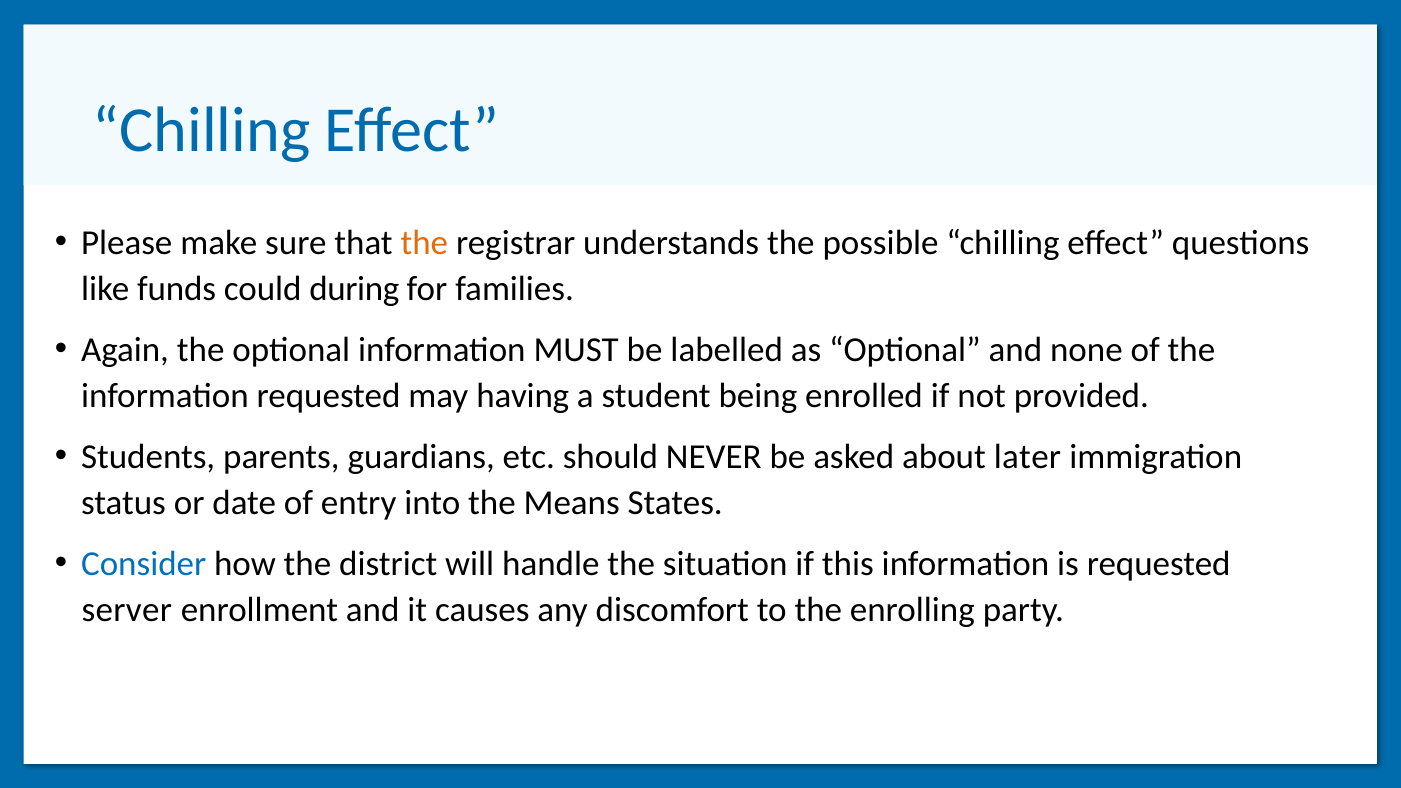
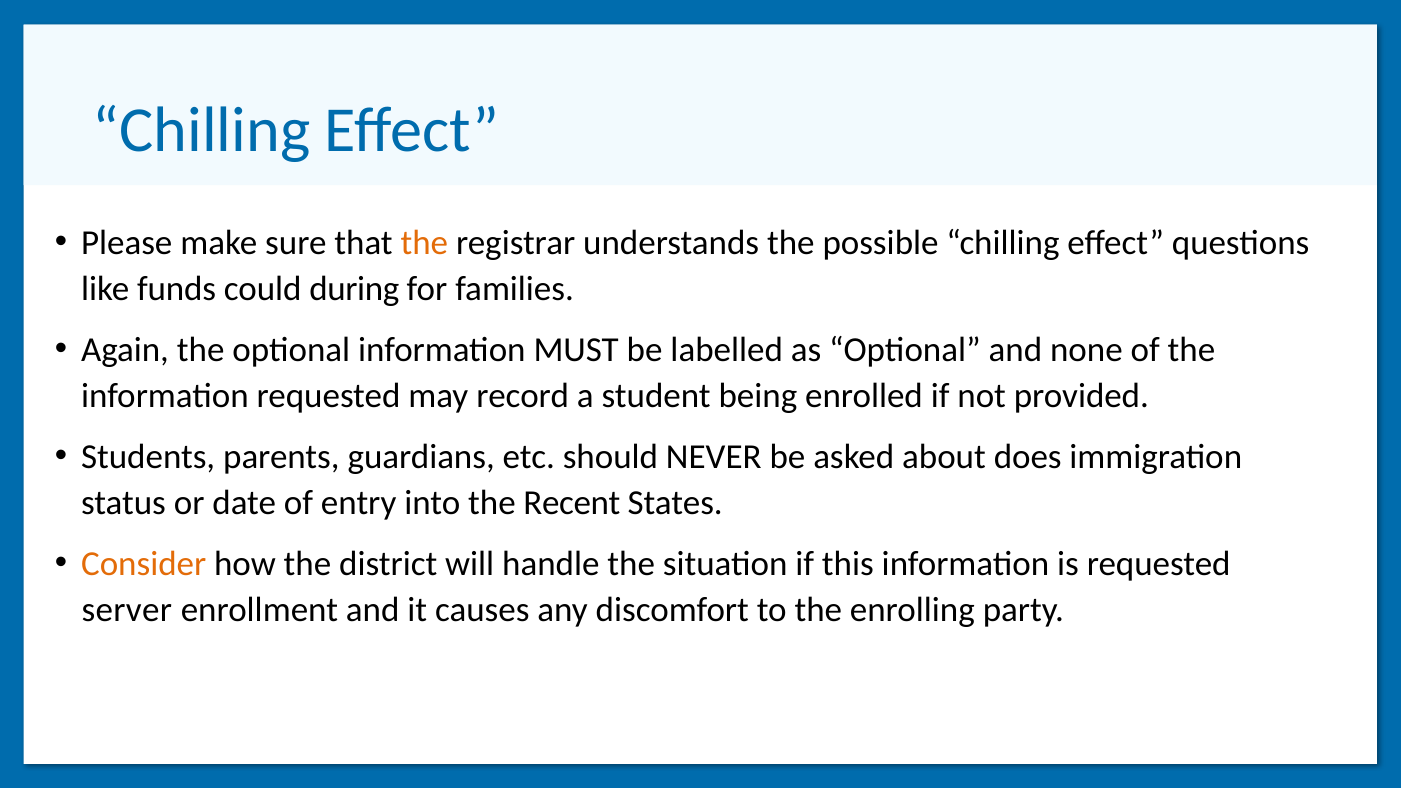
having: having -> record
later: later -> does
Means: Means -> Recent
Consider colour: blue -> orange
